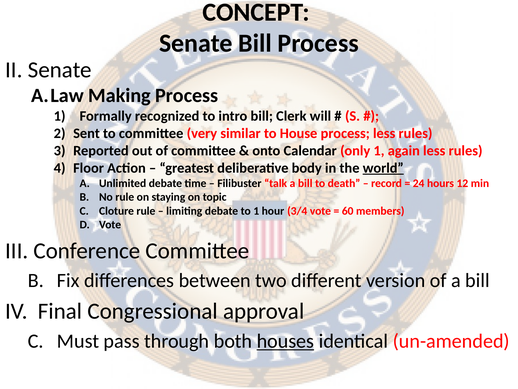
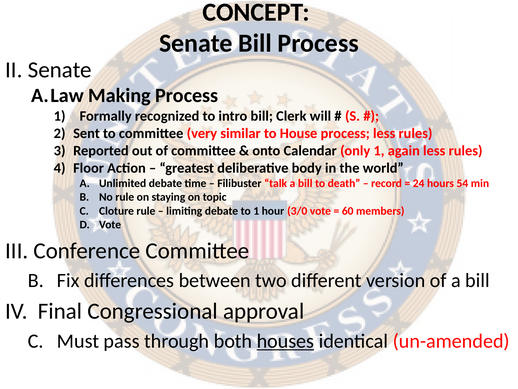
world underline: present -> none
12: 12 -> 54
3/4: 3/4 -> 3/0
